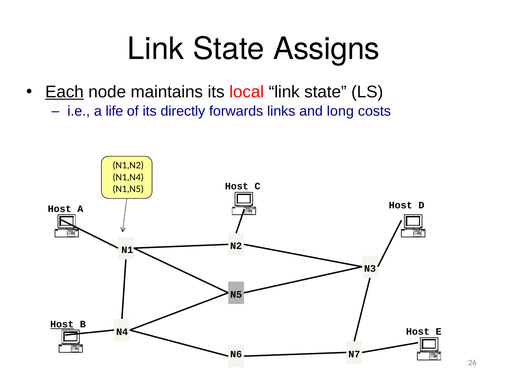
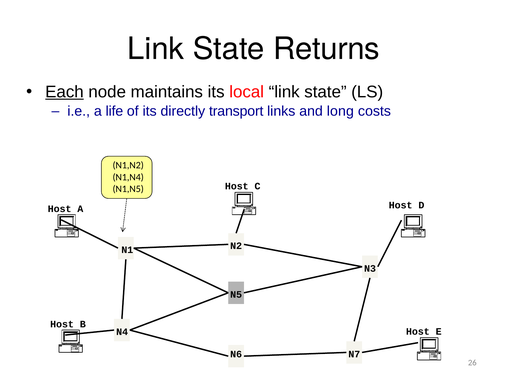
Assigns: Assigns -> Returns
forwards: forwards -> transport
Host at (62, 325) underline: present -> none
